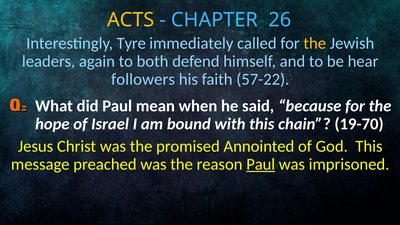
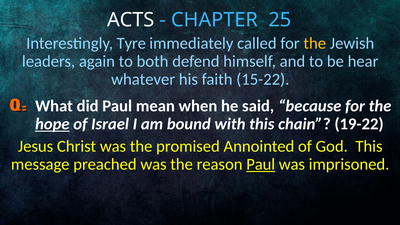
ACTS colour: yellow -> white
26: 26 -> 25
followers: followers -> whatever
57-22: 57-22 -> 15-22
hope underline: none -> present
19-70: 19-70 -> 19-22
